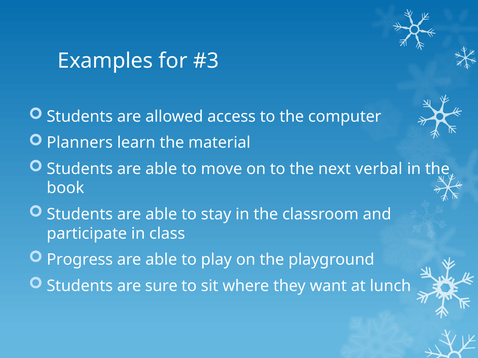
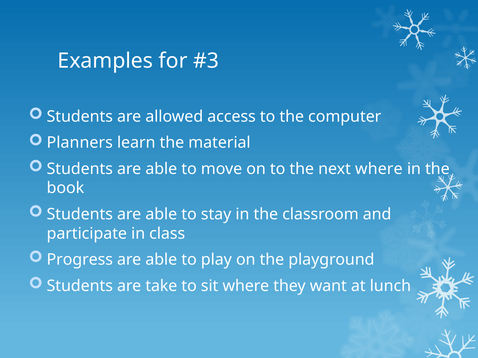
next verbal: verbal -> where
sure: sure -> take
